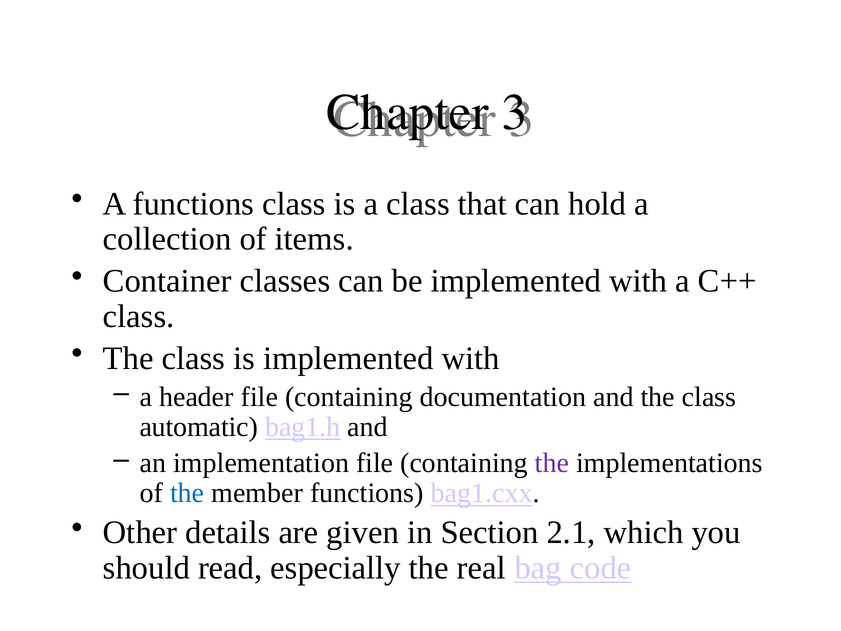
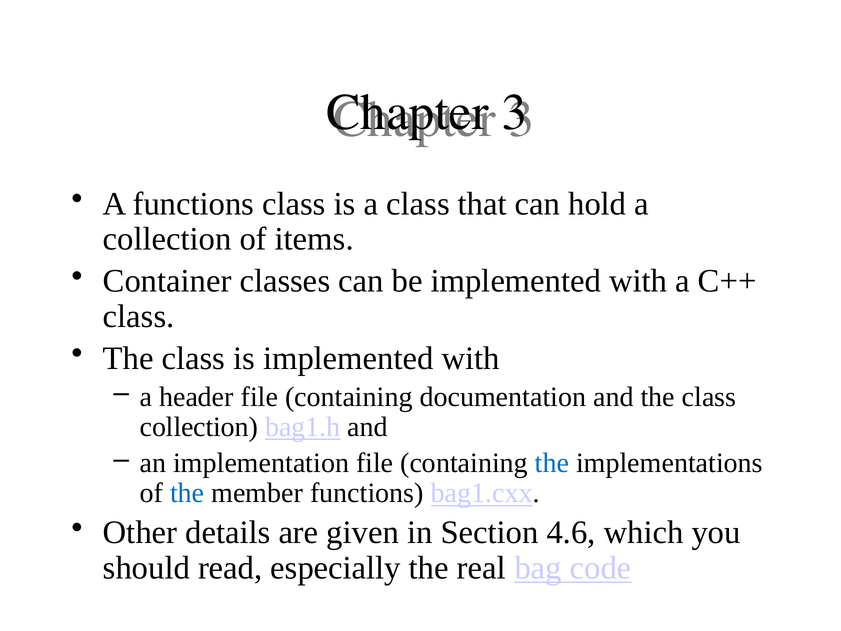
automatic at (199, 427): automatic -> collection
the at (552, 463) colour: purple -> blue
2.1: 2.1 -> 4.6
